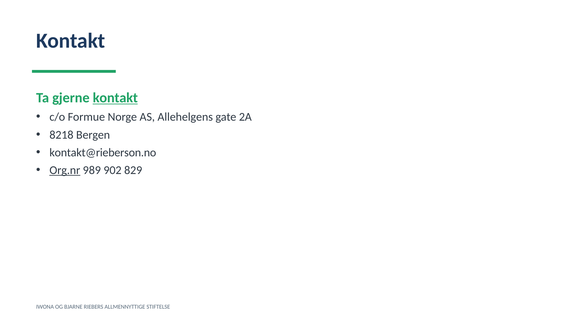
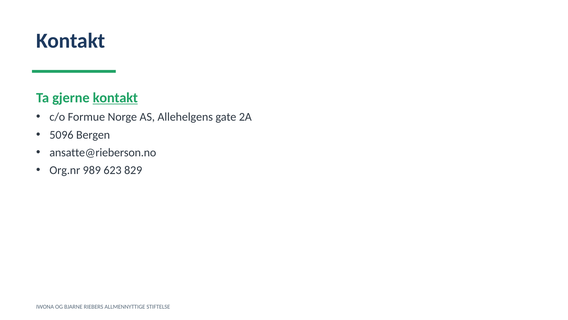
8218: 8218 -> 5096
kontakt@rieberson.no: kontakt@rieberson.no -> ansatte@rieberson.no
Org.nr underline: present -> none
902: 902 -> 623
